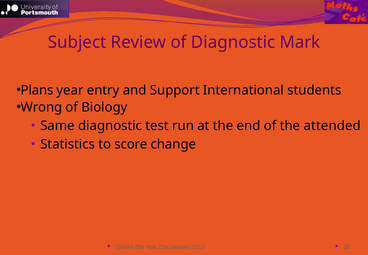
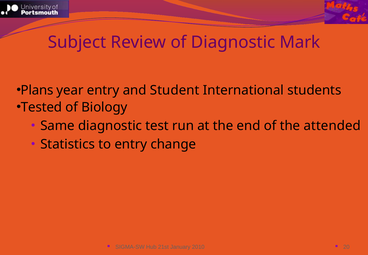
Support: Support -> Student
Wrong: Wrong -> Tested
to score: score -> entry
